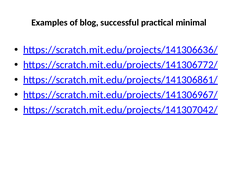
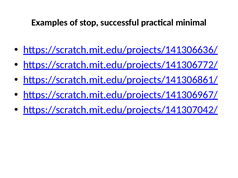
blog: blog -> stop
